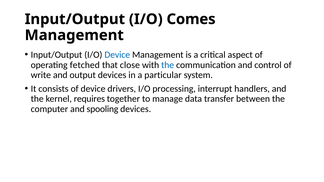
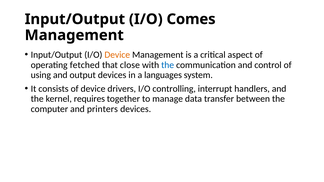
Device at (117, 55) colour: blue -> orange
write: write -> using
particular: particular -> languages
processing: processing -> controlling
spooling: spooling -> printers
